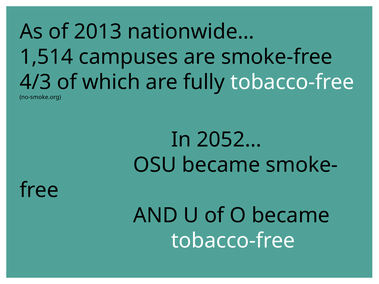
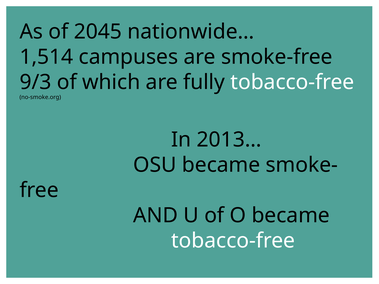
2013: 2013 -> 2045
4/3: 4/3 -> 9/3
2052…: 2052… -> 2013…
